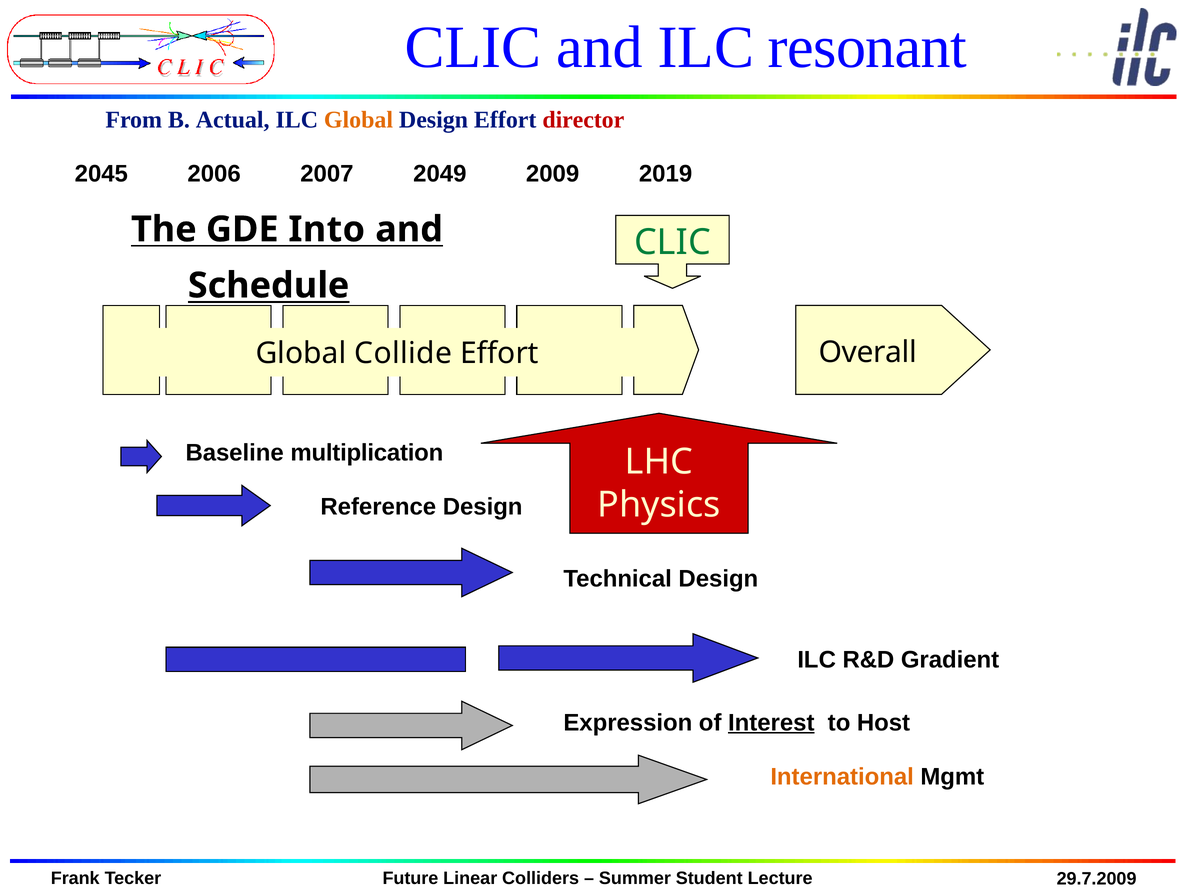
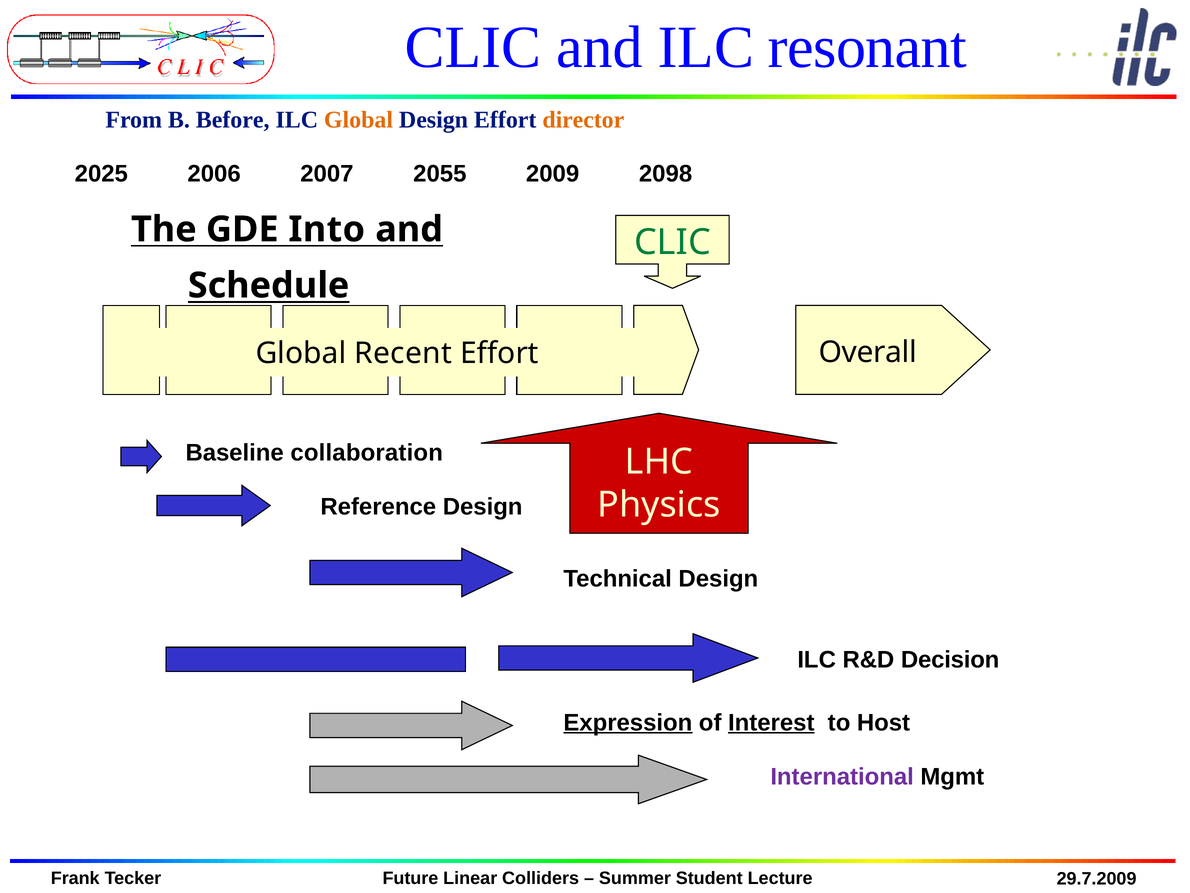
Actual: Actual -> Before
director colour: red -> orange
2045: 2045 -> 2025
2049: 2049 -> 2055
2019: 2019 -> 2098
Collide: Collide -> Recent
multiplication: multiplication -> collaboration
Gradient: Gradient -> Decision
Expression underline: none -> present
International colour: orange -> purple
